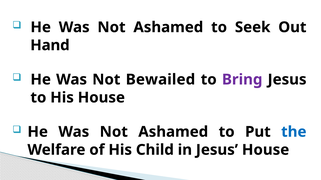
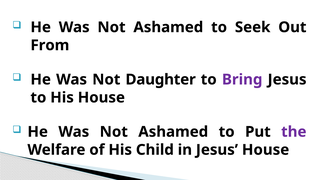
Hand: Hand -> From
Bewailed: Bewailed -> Daughter
the colour: blue -> purple
